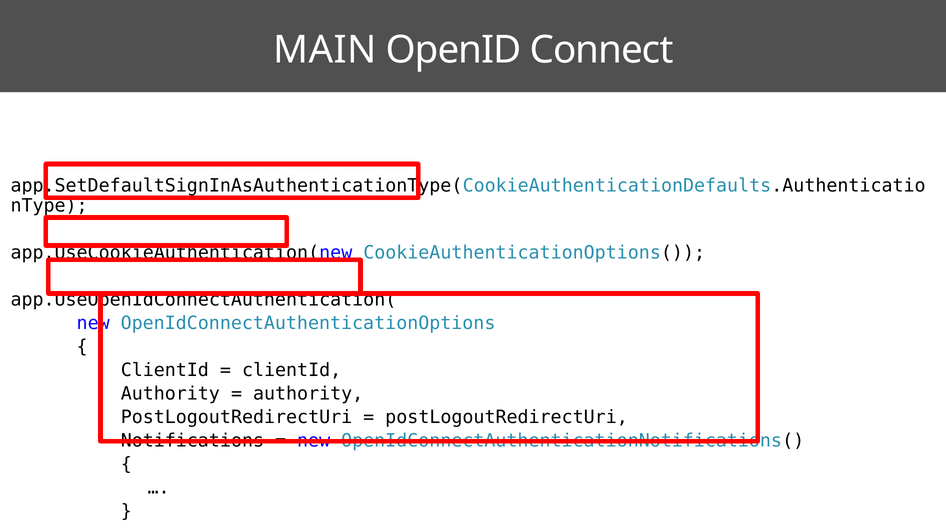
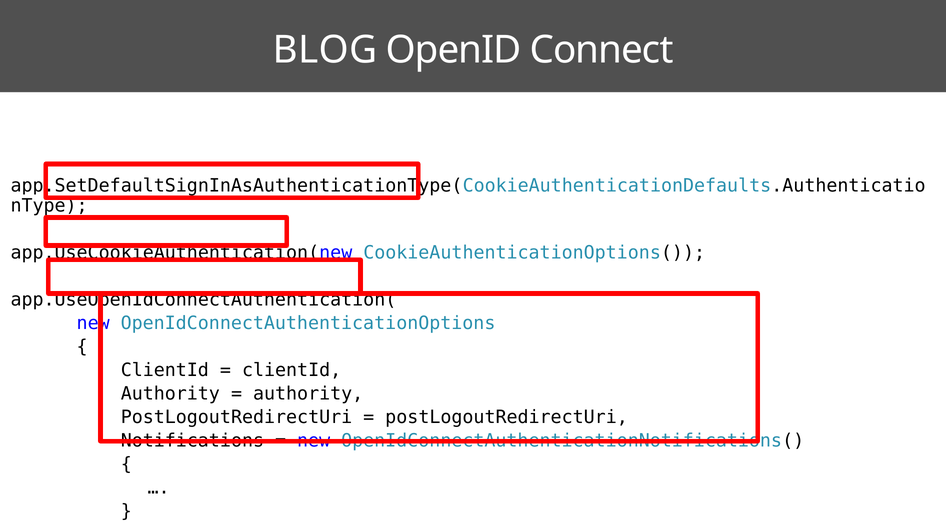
MAIN: MAIN -> BLOG
